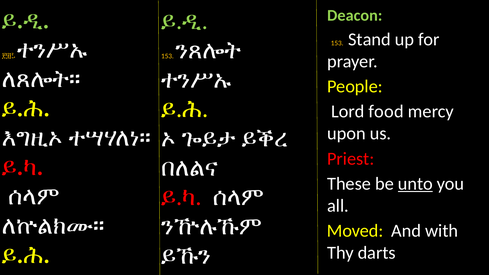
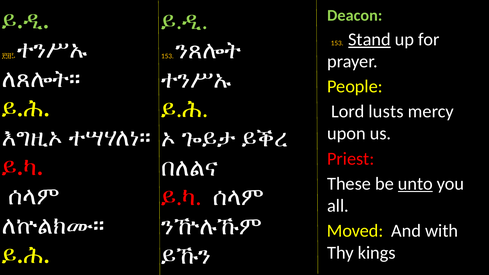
Stand underline: none -> present
food: food -> lusts
darts: darts -> kings
